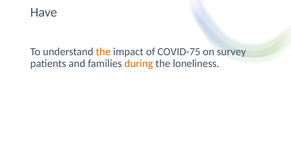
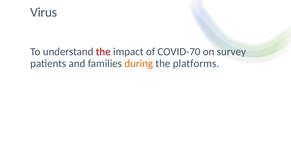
Have: Have -> Virus
the at (103, 52) colour: orange -> red
COVID-75: COVID-75 -> COVID-70
loneliness: loneliness -> platforms
